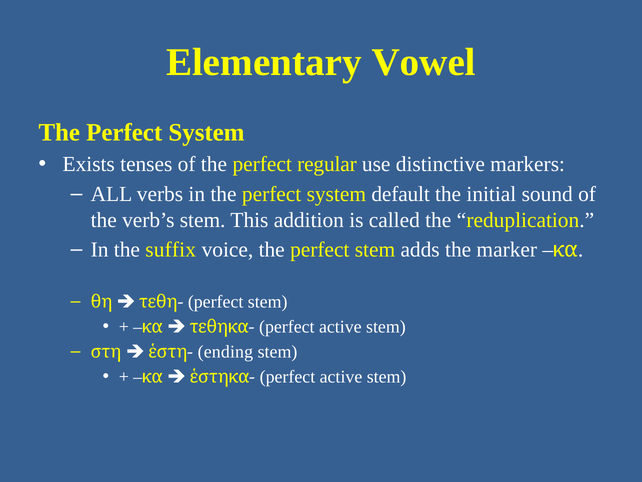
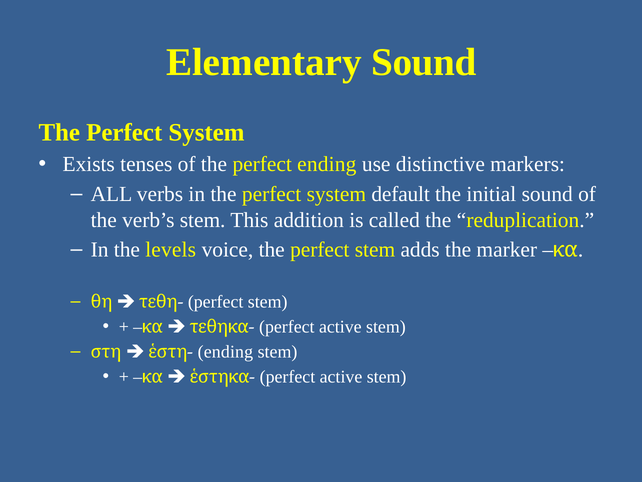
Elementary Vowel: Vowel -> Sound
perfect regular: regular -> ending
suffix: suffix -> levels
